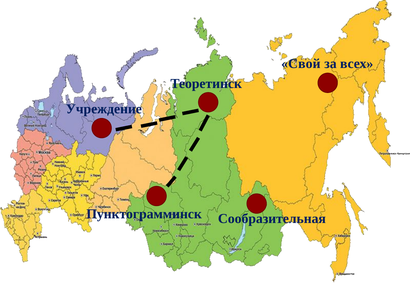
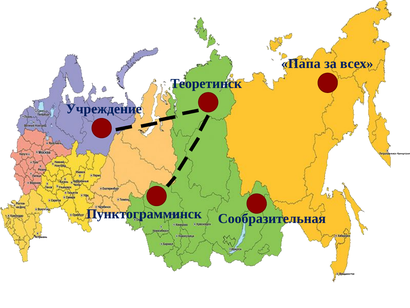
Свой: Свой -> Папа
